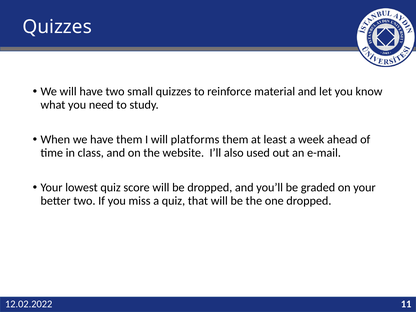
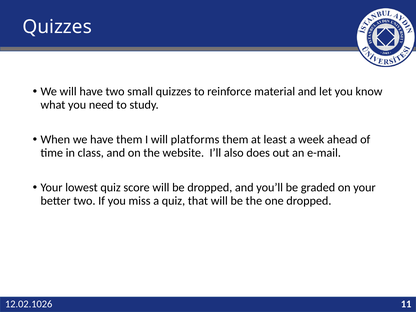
used: used -> does
12.02.2022: 12.02.2022 -> 12.02.1026
